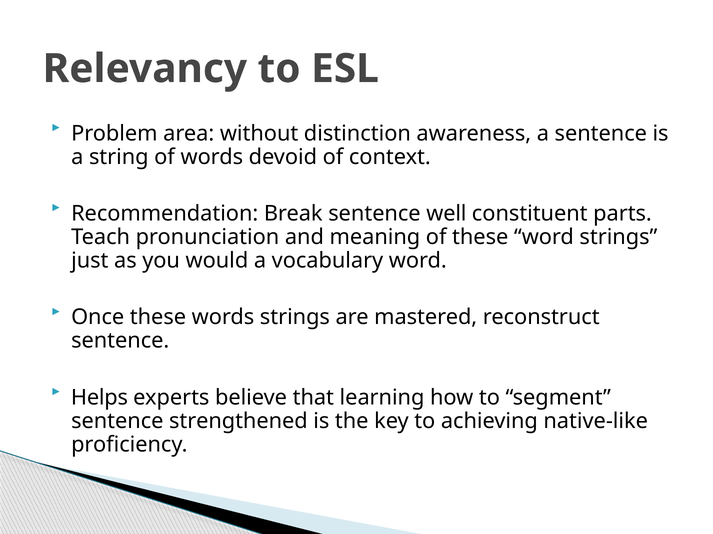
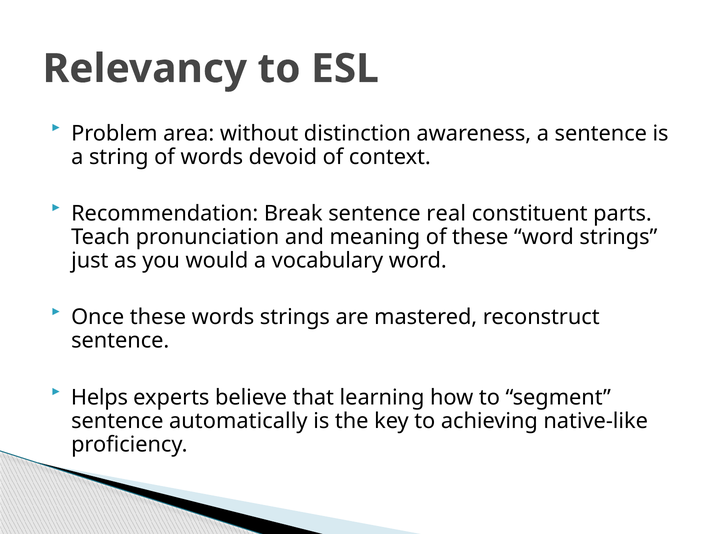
well: well -> real
strengthened: strengthened -> automatically
